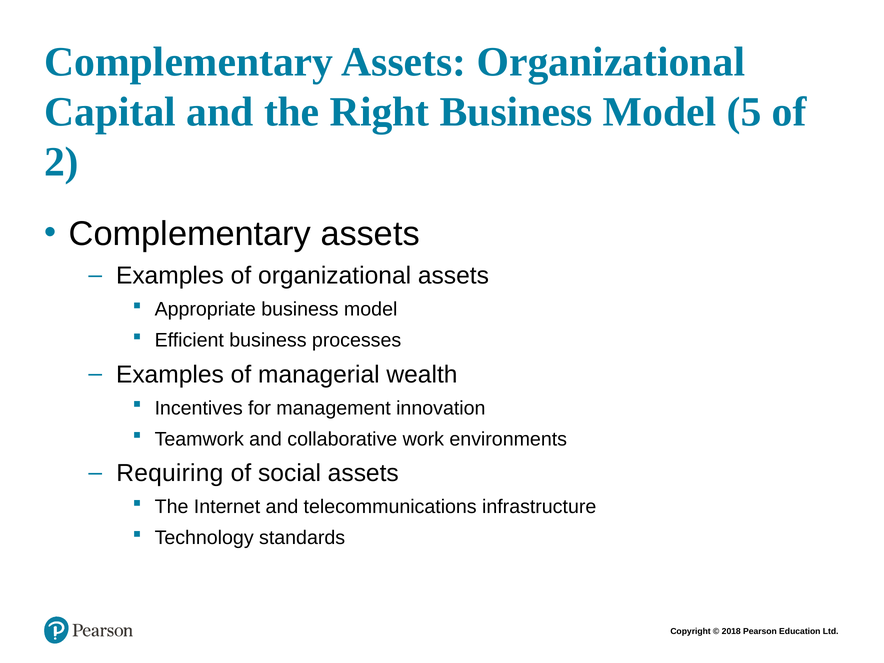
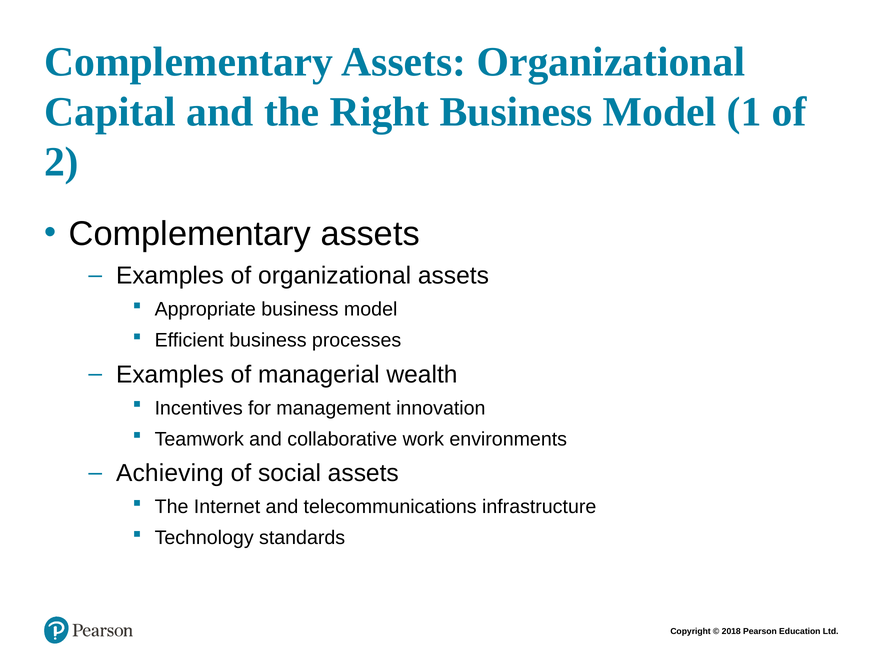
5: 5 -> 1
Requiring: Requiring -> Achieving
